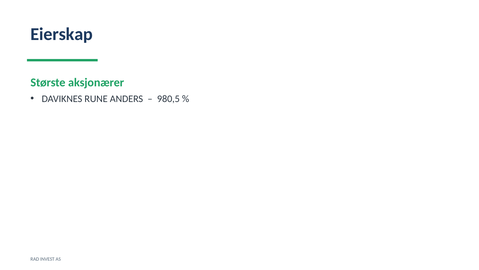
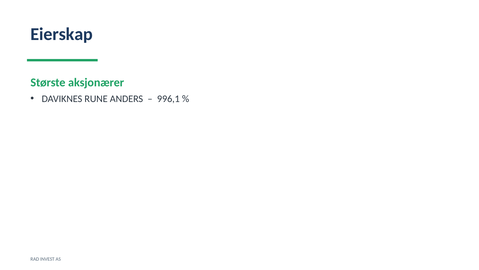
980,5: 980,5 -> 996,1
